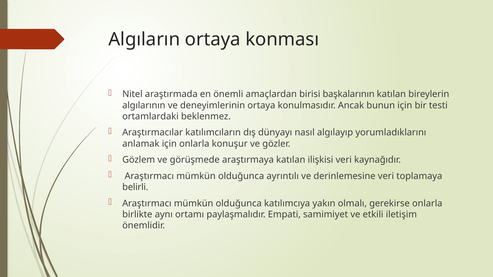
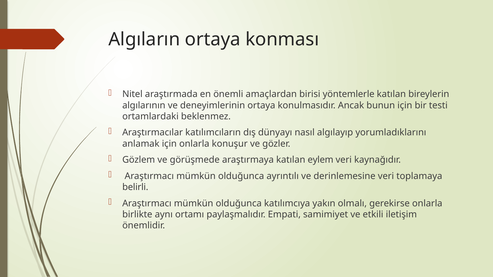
başkalarının: başkalarının -> yöntemlerle
ilişkisi: ilişkisi -> eylem
